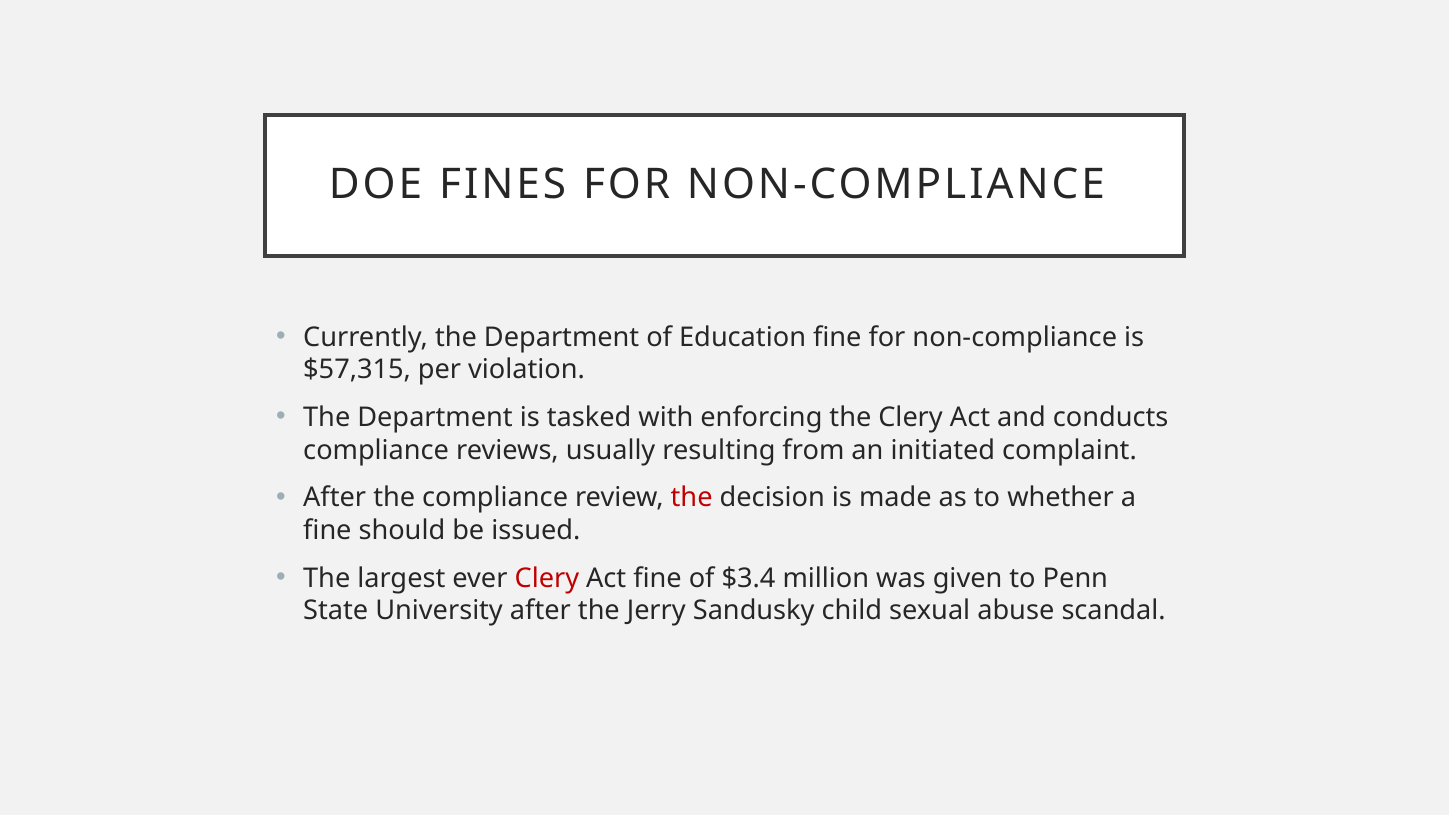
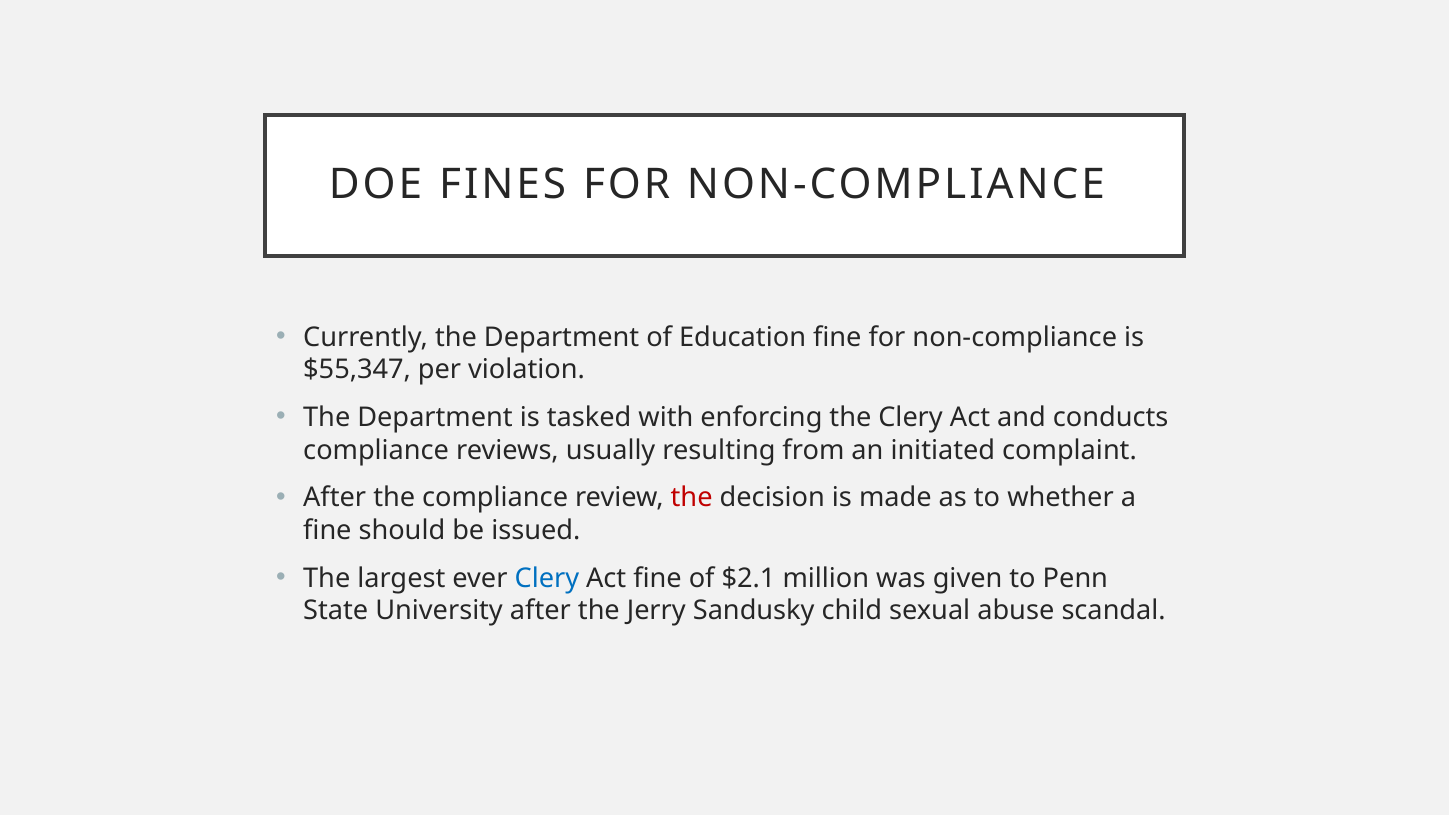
$57,315: $57,315 -> $55,347
Clery at (547, 578) colour: red -> blue
$3.4: $3.4 -> $2.1
